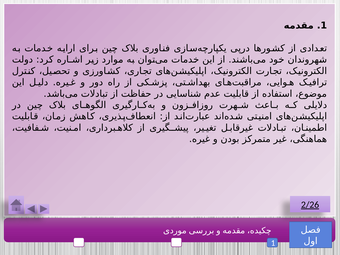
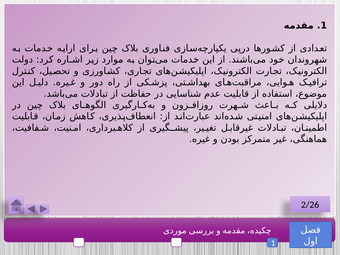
2/26 underline: present -> none
